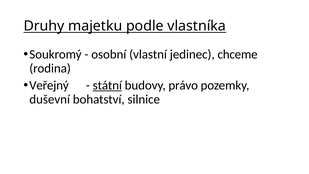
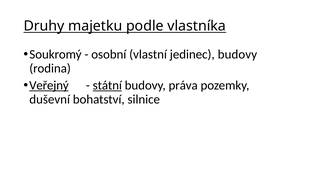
jedinec chceme: chceme -> budovy
Veřejný underline: none -> present
právo: právo -> práva
